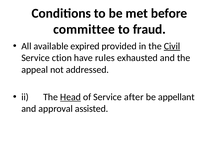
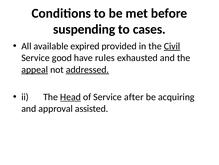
committee: committee -> suspending
fraud: fraud -> cases
ction: ction -> good
appeal underline: none -> present
addressed underline: none -> present
appellant: appellant -> acquiring
